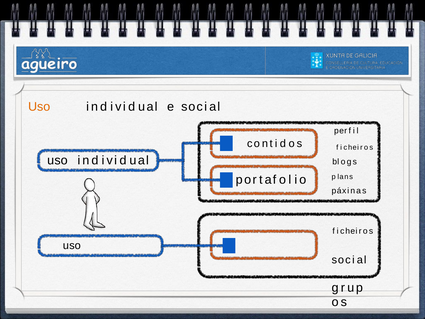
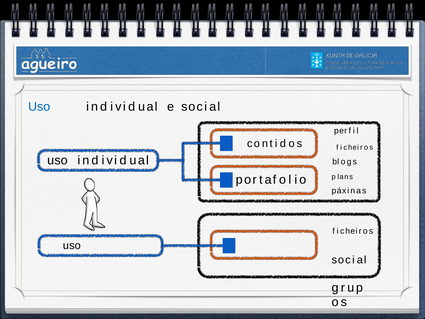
Uso at (39, 107) colour: orange -> blue
